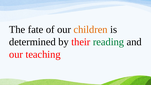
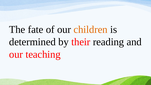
reading colour: green -> black
